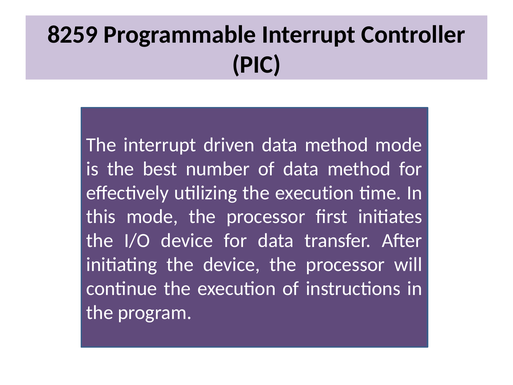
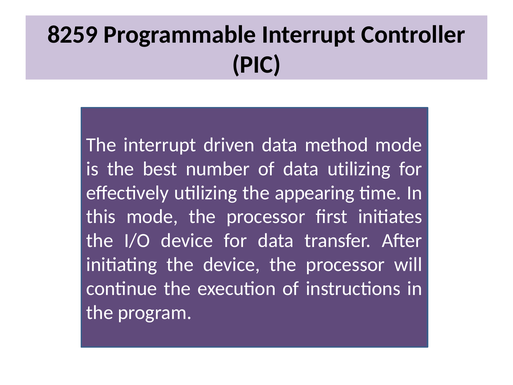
of data method: method -> utilizing
utilizing the execution: execution -> appearing
